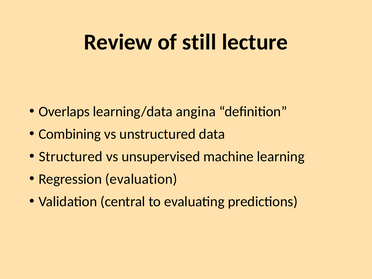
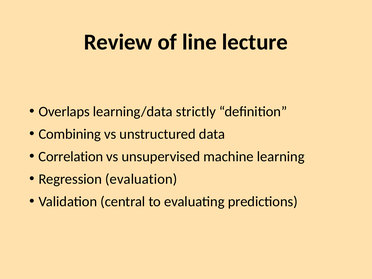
still: still -> line
angina: angina -> strictly
Structured: Structured -> Correlation
